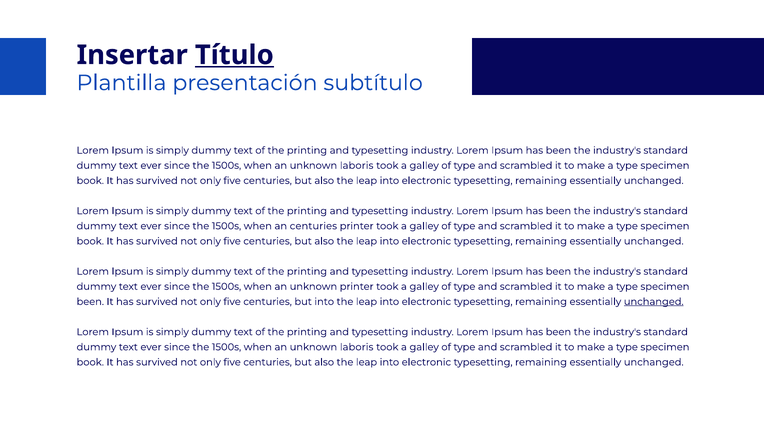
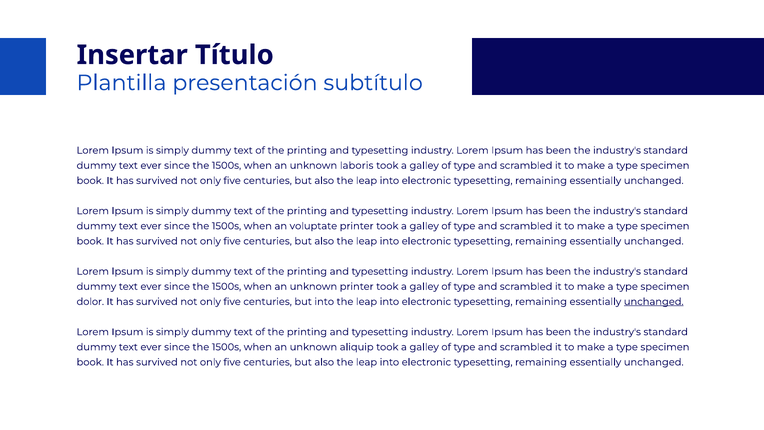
Título underline: present -> none
an centuries: centuries -> voluptate
been at (90, 301): been -> dolor
laboris at (357, 347): laboris -> aliquip
